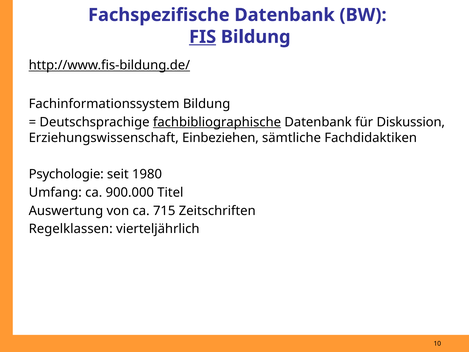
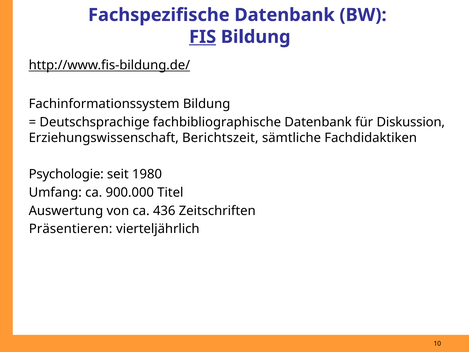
fachbibliographische underline: present -> none
Einbeziehen: Einbeziehen -> Berichtszeit
715: 715 -> 436
Regelklassen: Regelklassen -> Präsentieren
